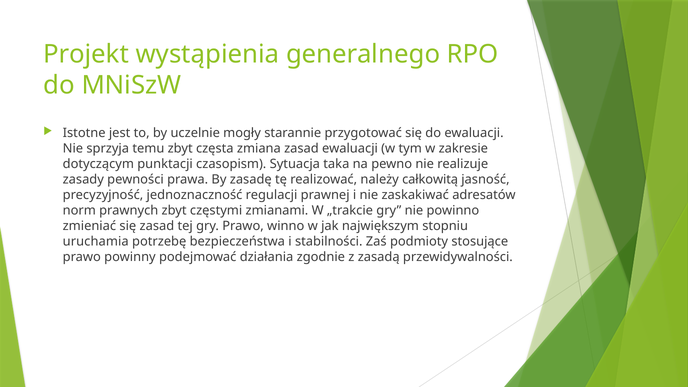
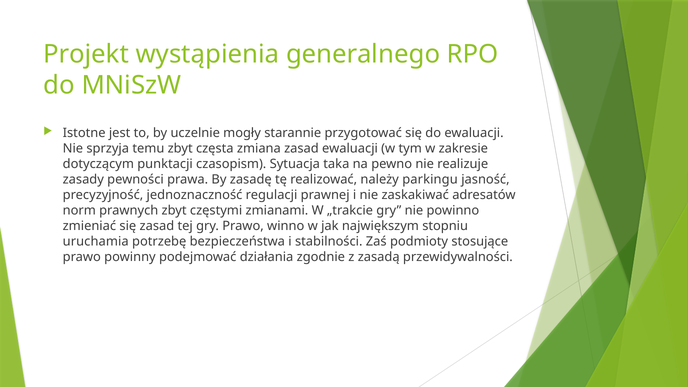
całkowitą: całkowitą -> parkingu
